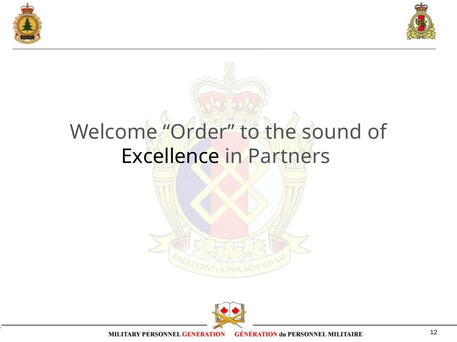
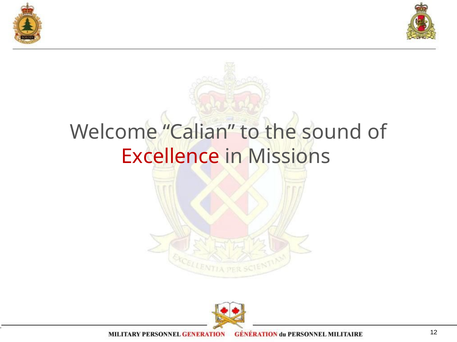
Order: Order -> Calian
Excellence colour: black -> red
Partners: Partners -> Missions
